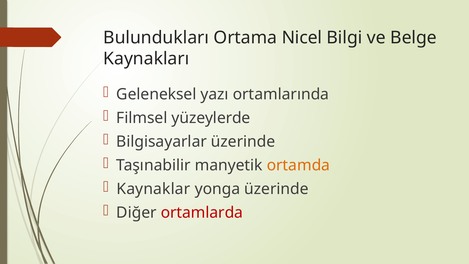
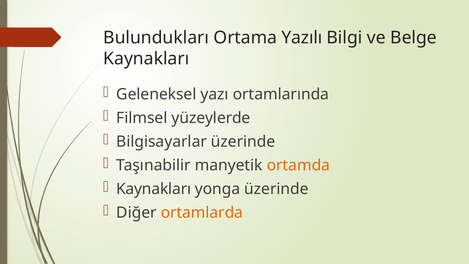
Nicel: Nicel -> Yazılı
Kaynaklar at (153, 189): Kaynaklar -> Kaynakları
ortamlarda colour: red -> orange
